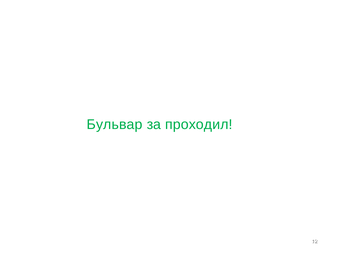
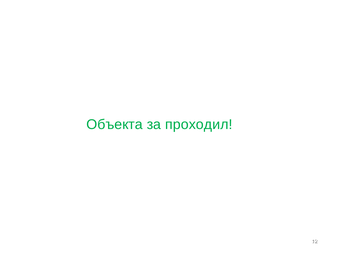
Бульвар: Бульвар -> Объекта
